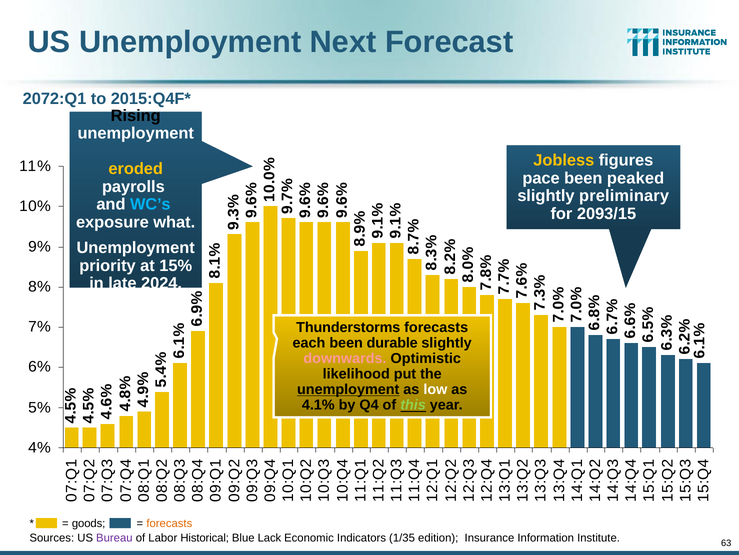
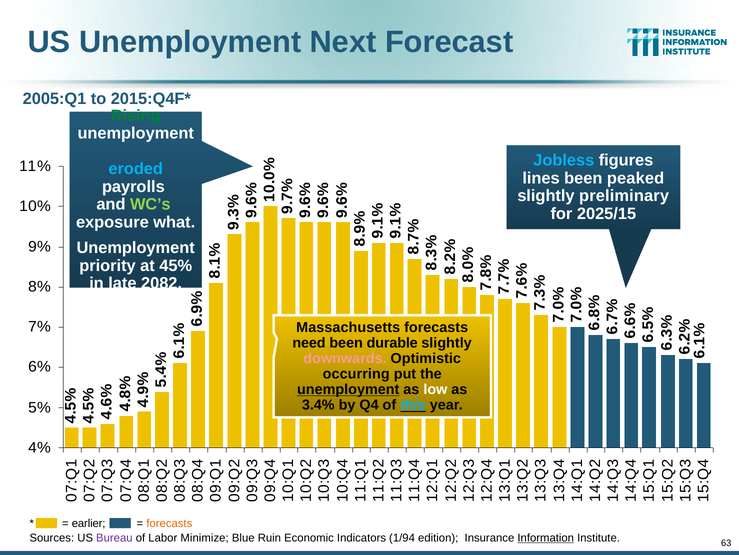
2072:Q1: 2072:Q1 -> 2005:Q1
Rising colour: black -> green
Jobless colour: yellow -> light blue
eroded colour: yellow -> light blue
pace: pace -> lines
WC’s colour: light blue -> light green
2093/15: 2093/15 -> 2025/15
15%: 15% -> 45%
2024: 2024 -> 2082
Thunderstorms: Thunderstorms -> Massachusetts
each: each -> need
likelihood: likelihood -> occurring
4.1%: 4.1% -> 3.4%
this colour: light green -> light blue
goods: goods -> earlier
Historical: Historical -> Minimize
Lack: Lack -> Ruin
1/35: 1/35 -> 1/94
Information underline: none -> present
